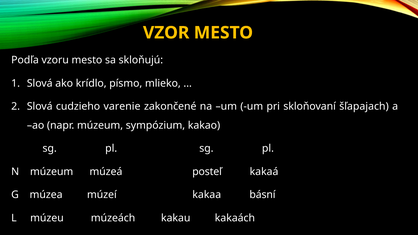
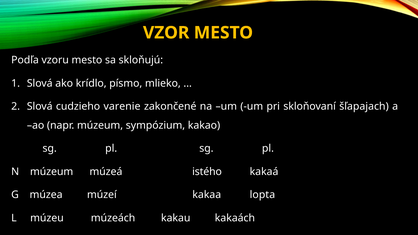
posteľ: posteľ -> istého
básní: básní -> lopta
